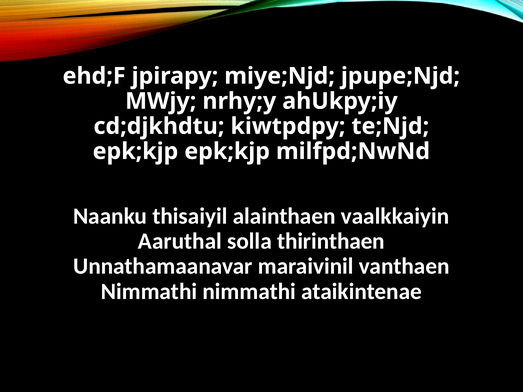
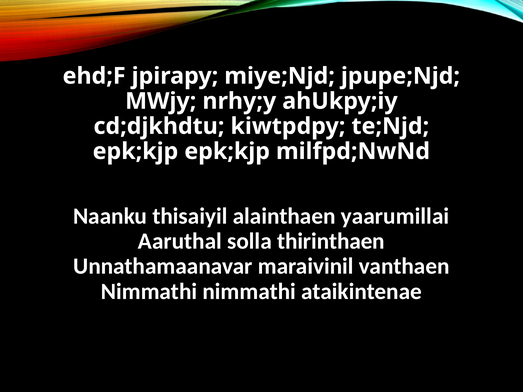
vaalkkaiyin: vaalkkaiyin -> yaarumillai
